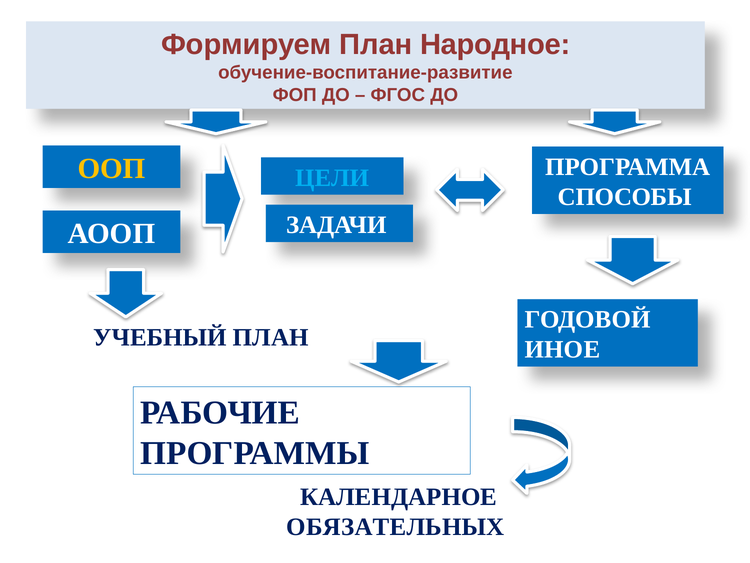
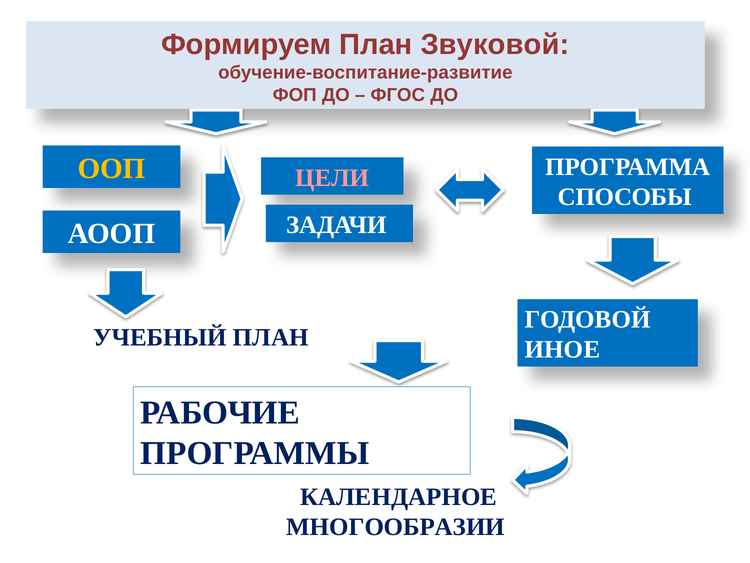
Народное: Народное -> Звуковой
ЦЕЛИ colour: light blue -> pink
ОБЯЗАТЕЛЬНЫХ: ОБЯЗАТЕЛЬНЫХ -> МНОГООБРАЗИИ
